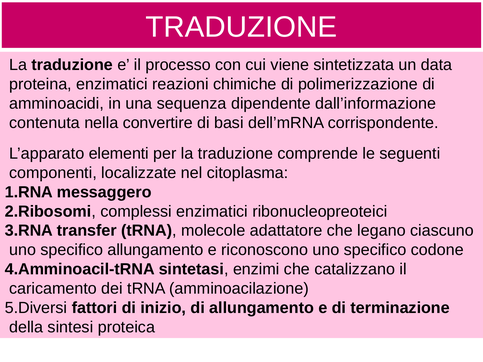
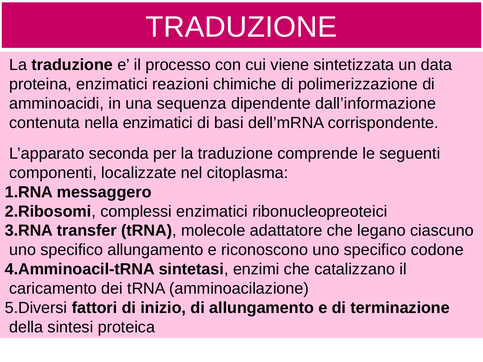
nella convertire: convertire -> enzimatici
elementi: elementi -> seconda
